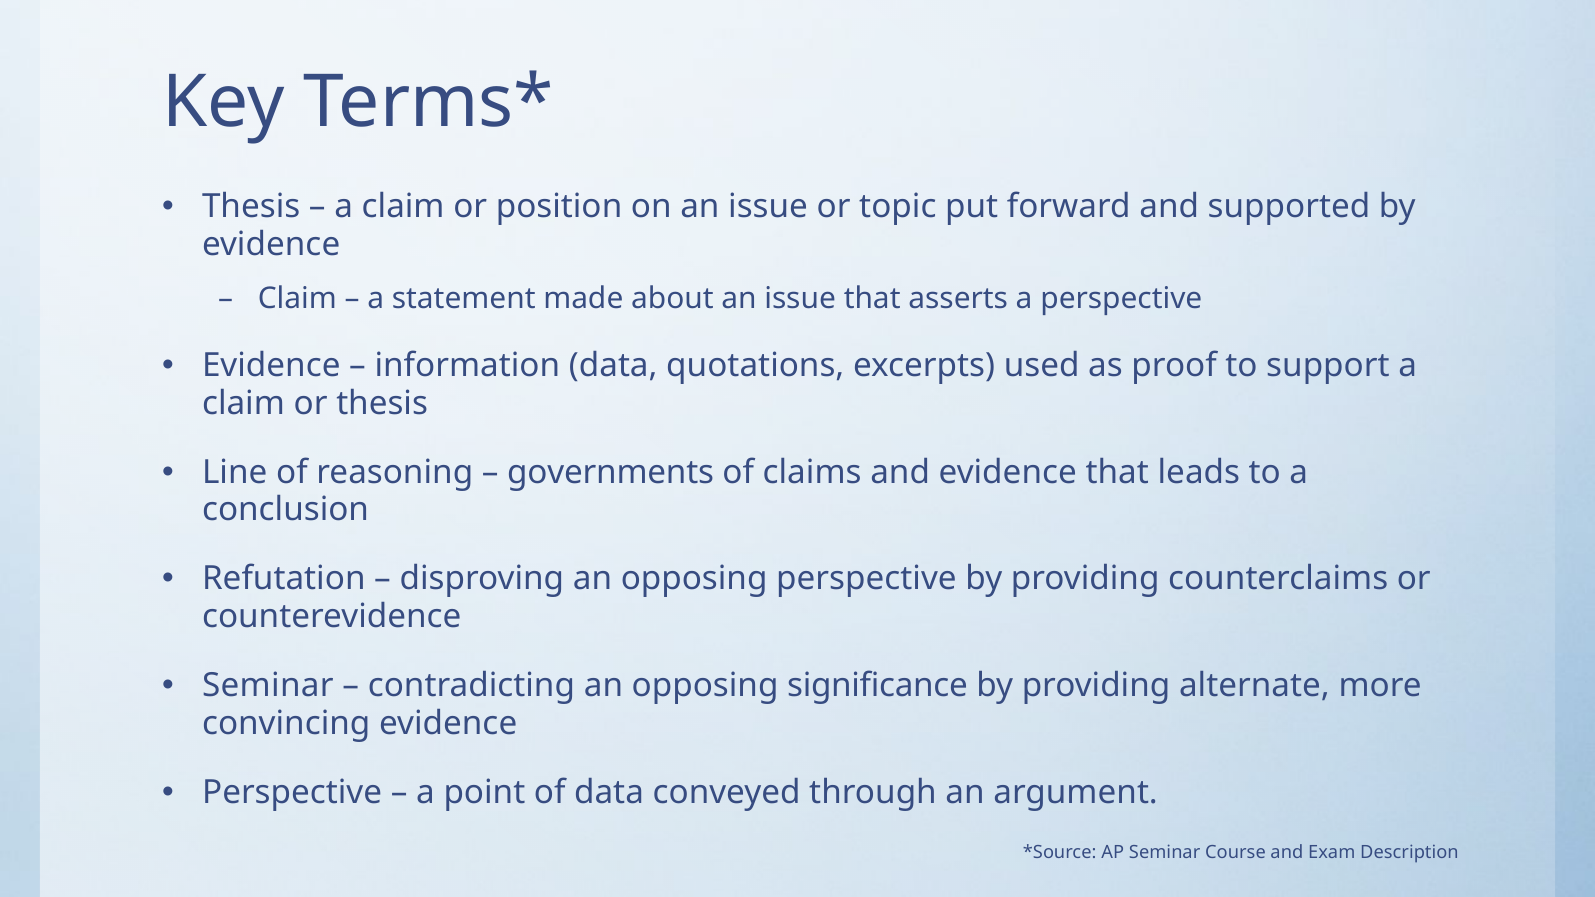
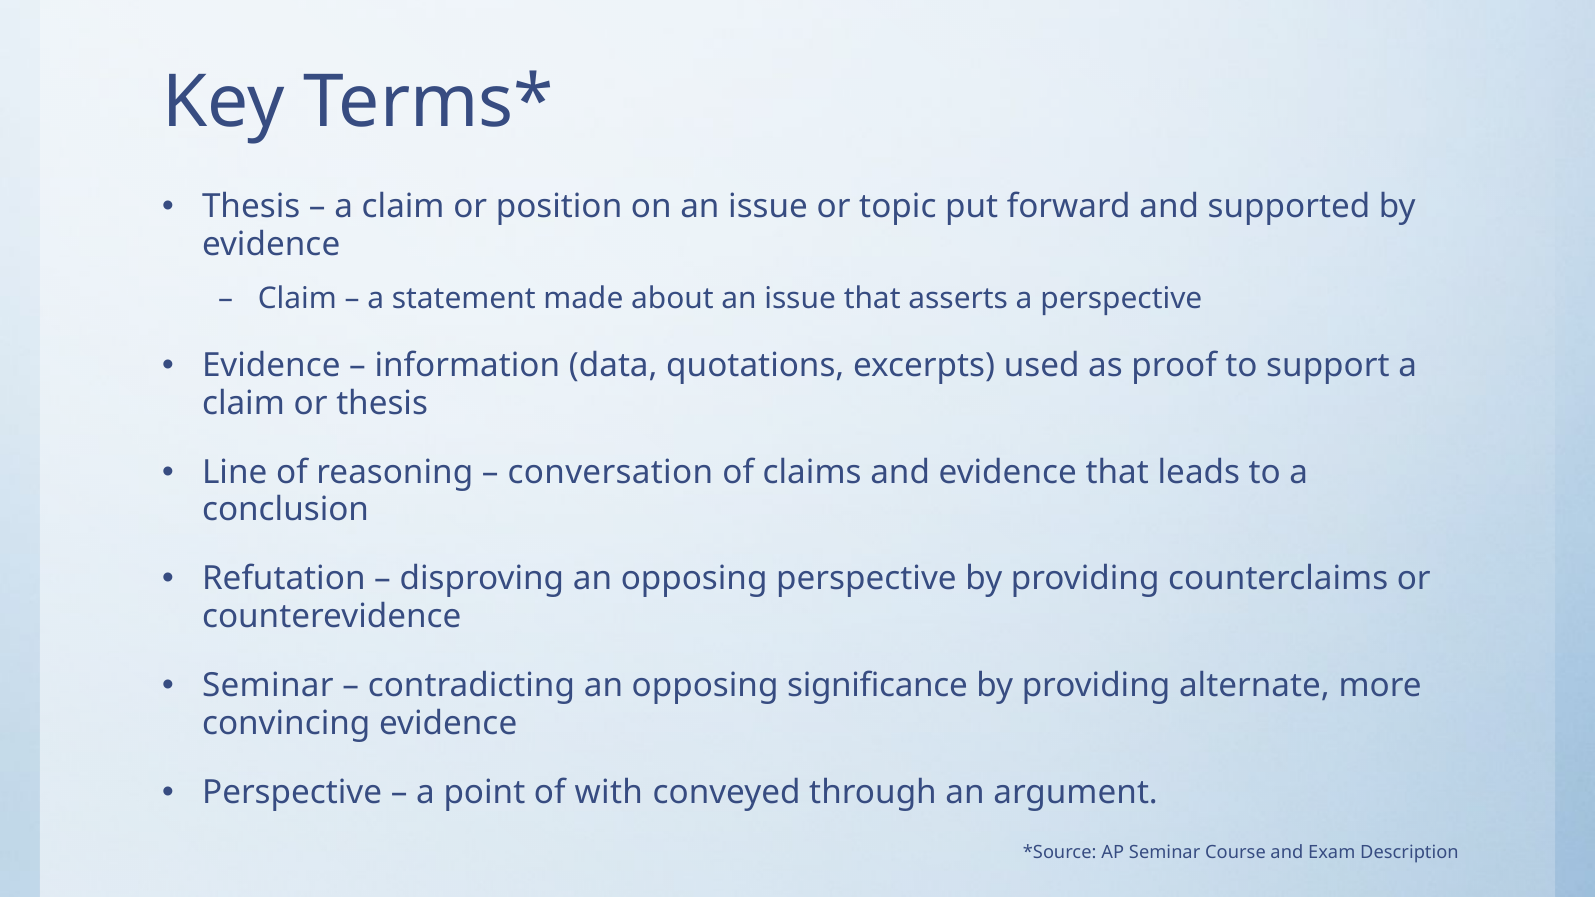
governments: governments -> conversation
of data: data -> with
